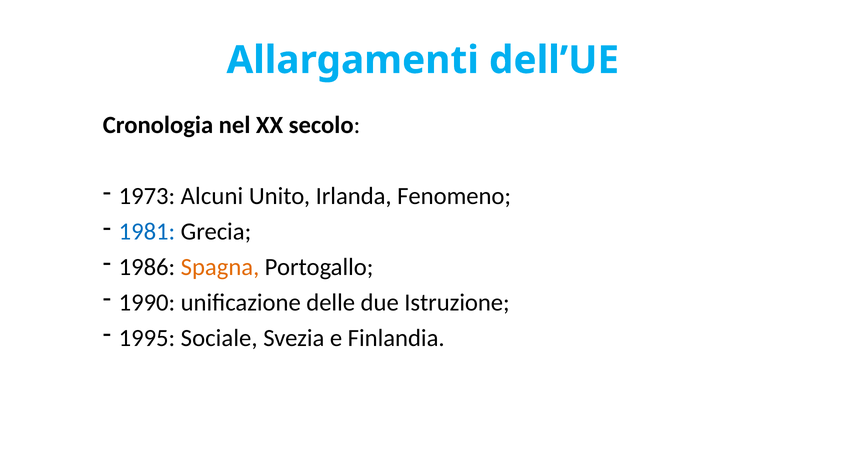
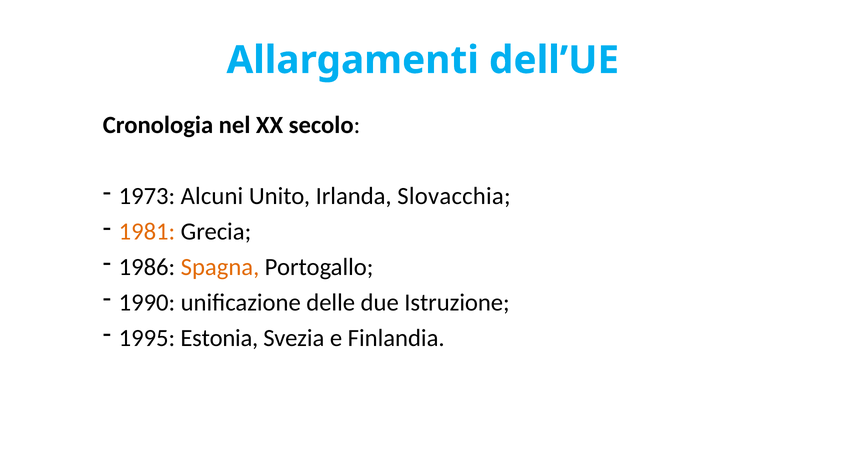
Fenomeno: Fenomeno -> Slovacchia
1981 colour: blue -> orange
Sociale: Sociale -> Estonia
